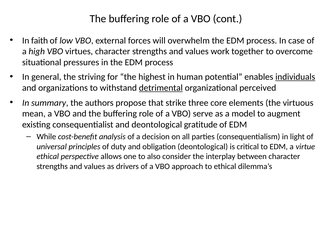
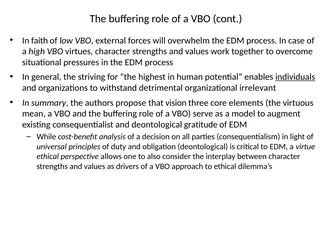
detrimental underline: present -> none
perceived: perceived -> irrelevant
strike: strike -> vision
